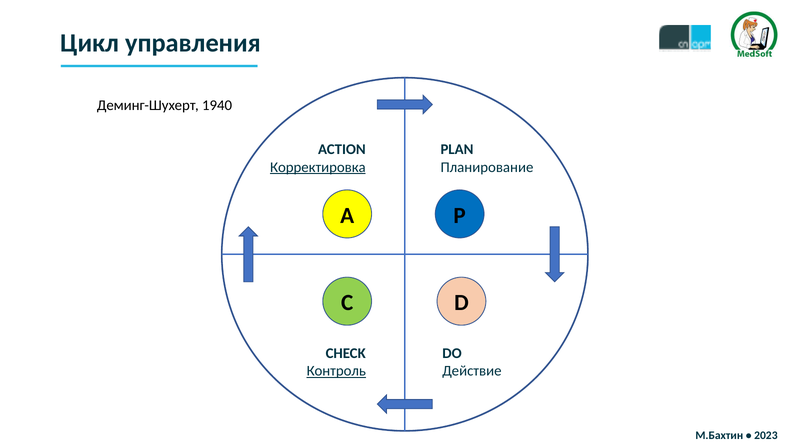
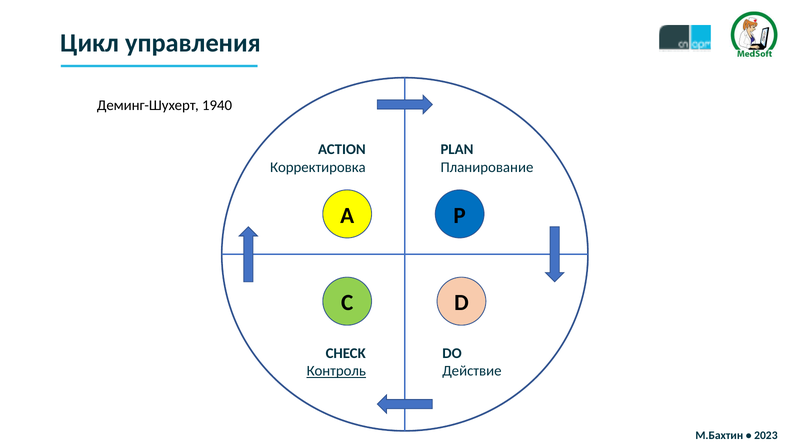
Корректировка underline: present -> none
